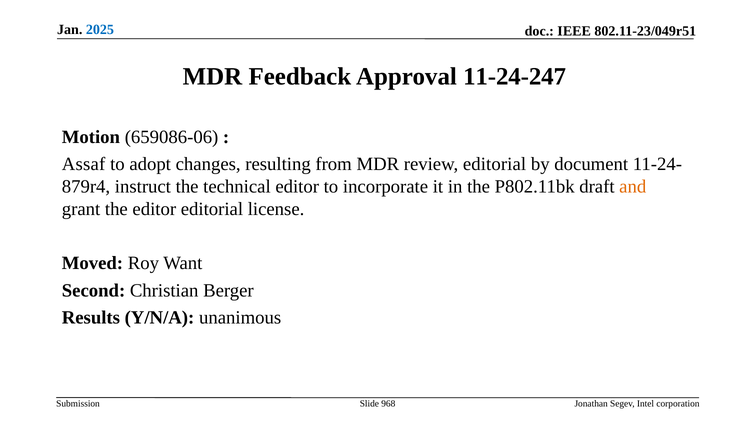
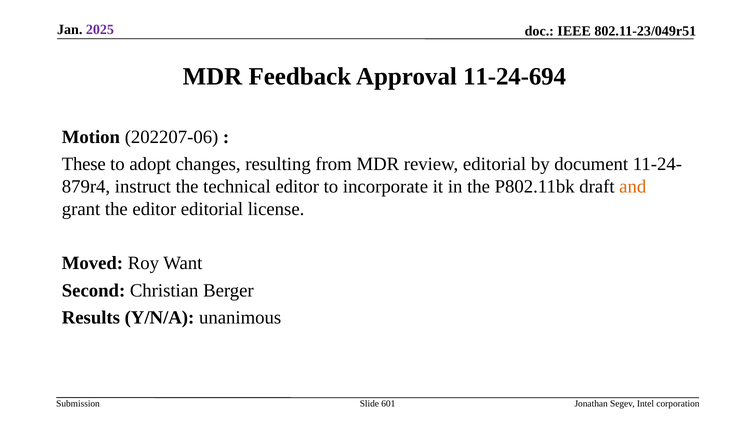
2025 colour: blue -> purple
11-24-247: 11-24-247 -> 11-24-694
659086-06: 659086-06 -> 202207-06
Assaf: Assaf -> These
968: 968 -> 601
